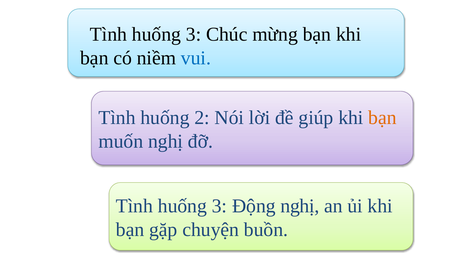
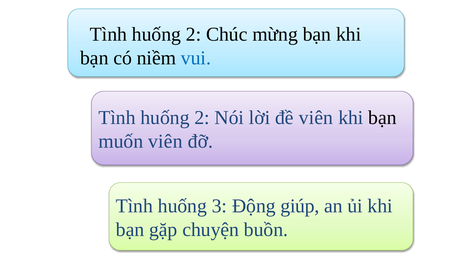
3 at (193, 34): 3 -> 2
đề giúp: giúp -> viên
bạn at (382, 118) colour: orange -> black
muốn nghị: nghị -> viên
Động nghị: nghị -> giúp
